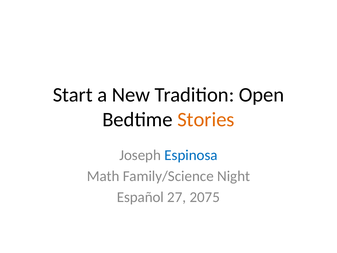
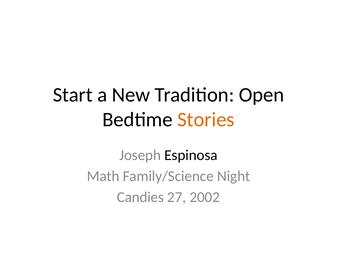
Espinosa colour: blue -> black
Español: Español -> Candies
2075: 2075 -> 2002
